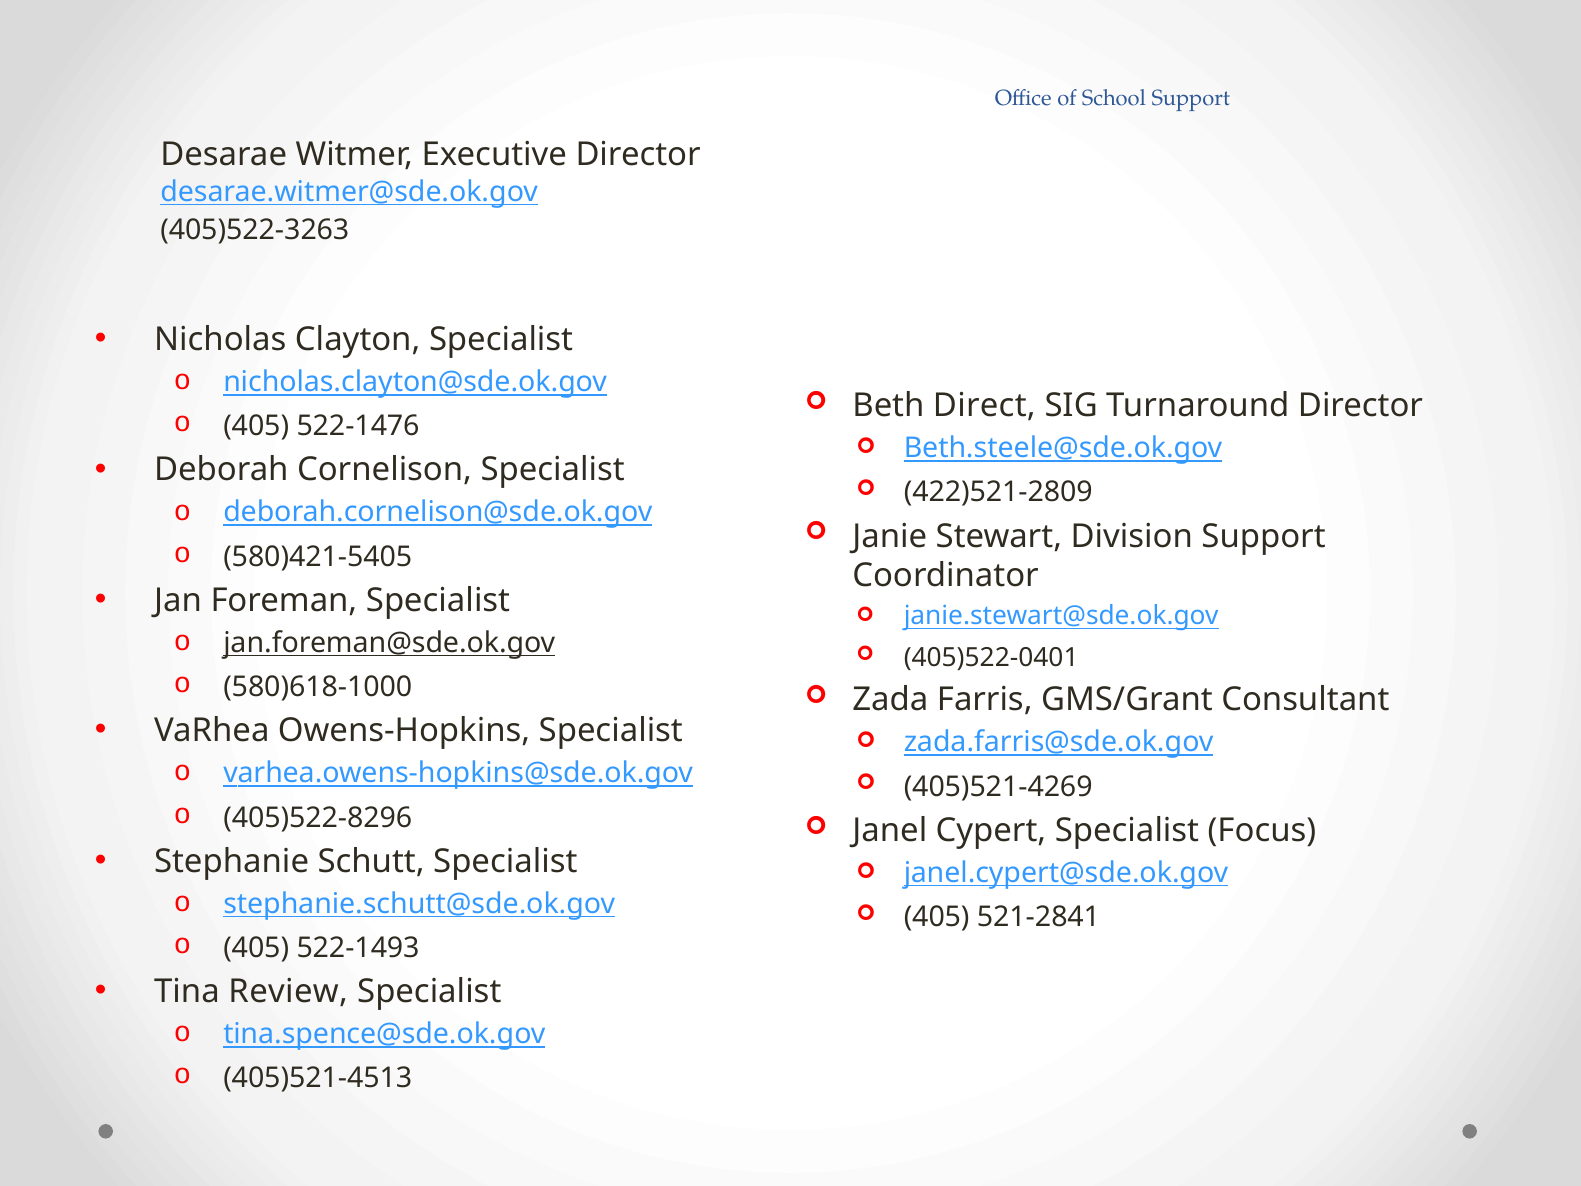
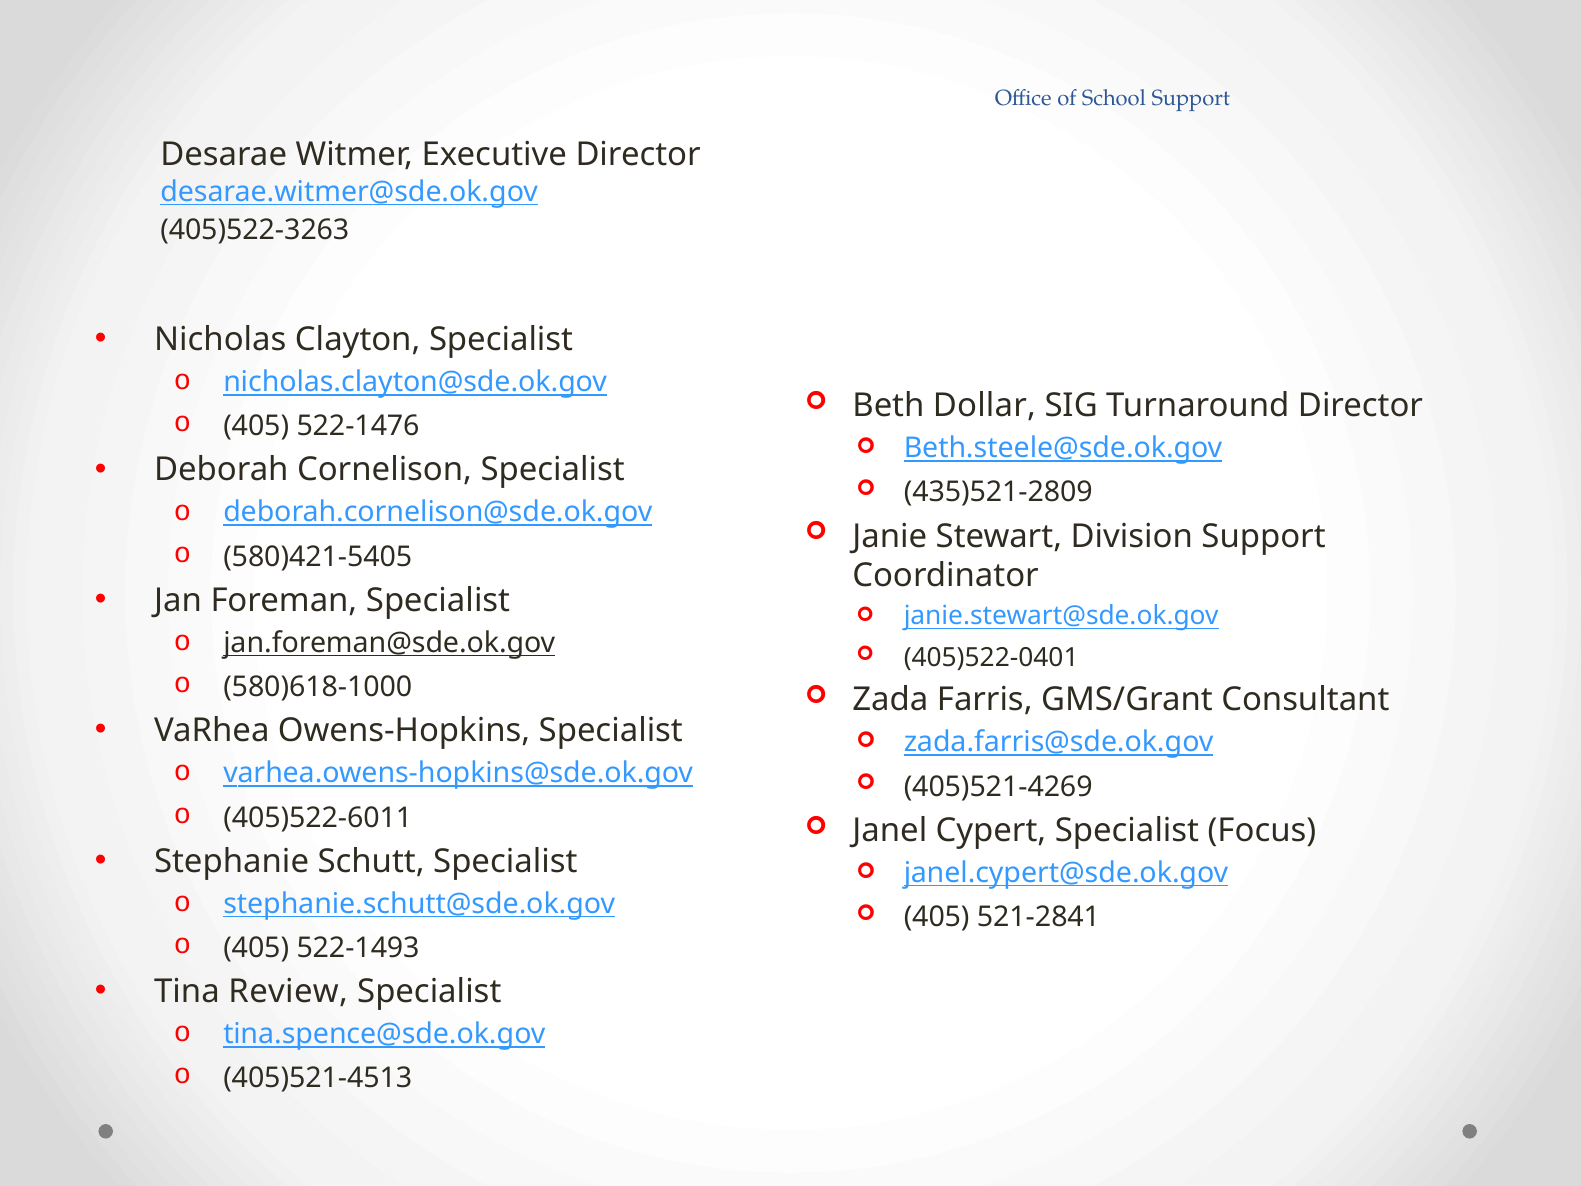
Direct: Direct -> Dollar
422)521-2809: 422)521-2809 -> 435)521-2809
405)522-8296: 405)522-8296 -> 405)522-6011
